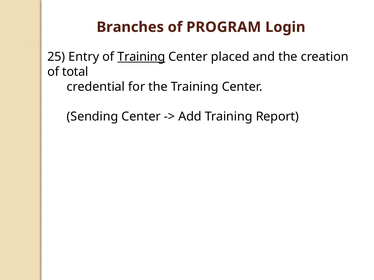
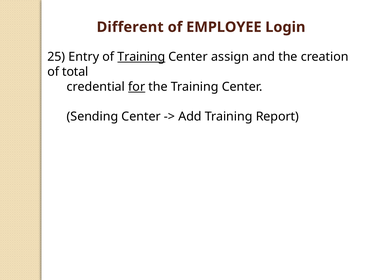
Branches: Branches -> Different
PROGRAM: PROGRAM -> EMPLOYEE
placed: placed -> assign
for underline: none -> present
